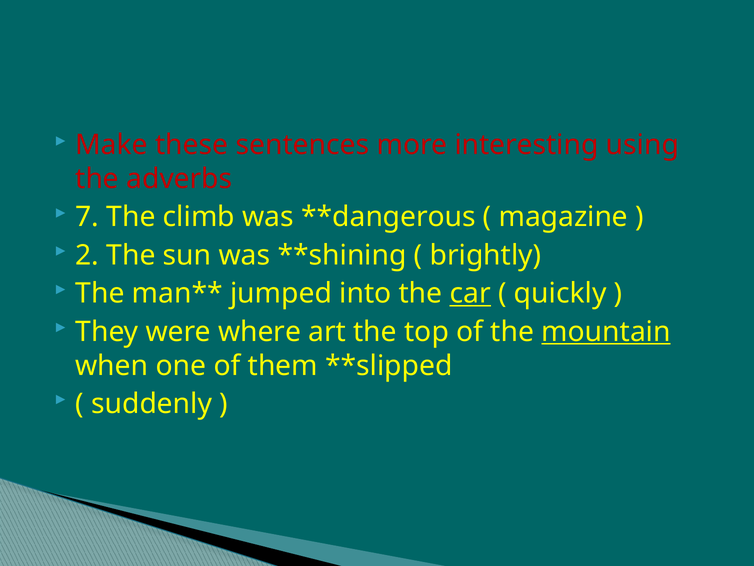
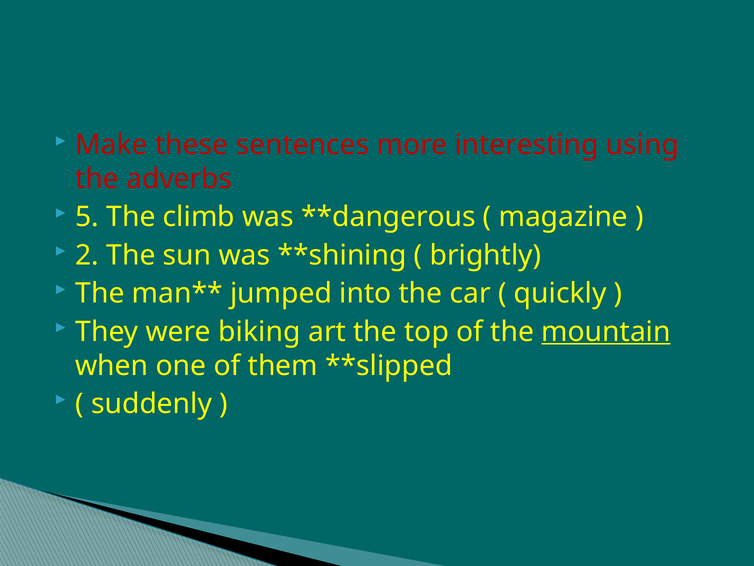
7: 7 -> 5
car underline: present -> none
where: where -> biking
